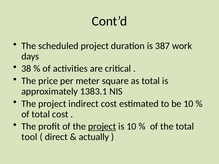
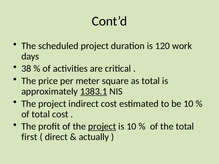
387: 387 -> 120
1383.1 underline: none -> present
tool: tool -> first
